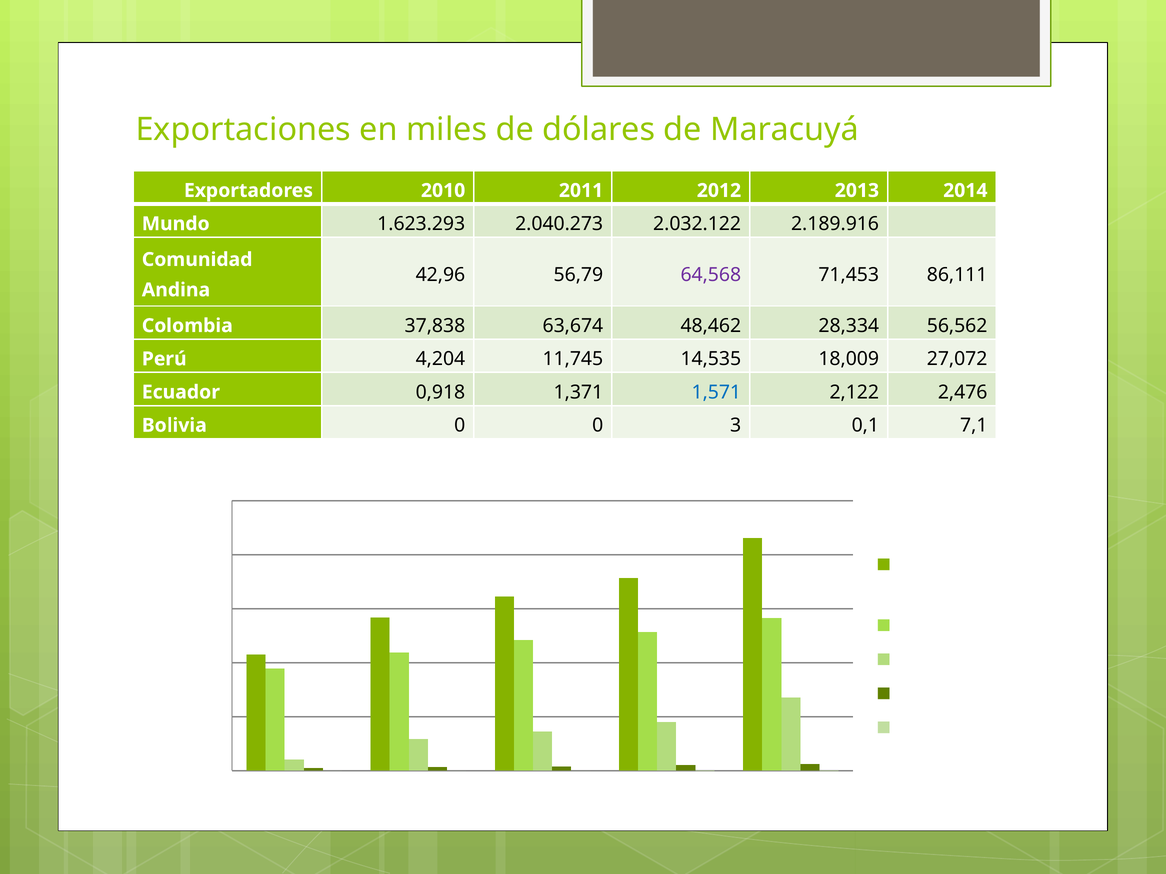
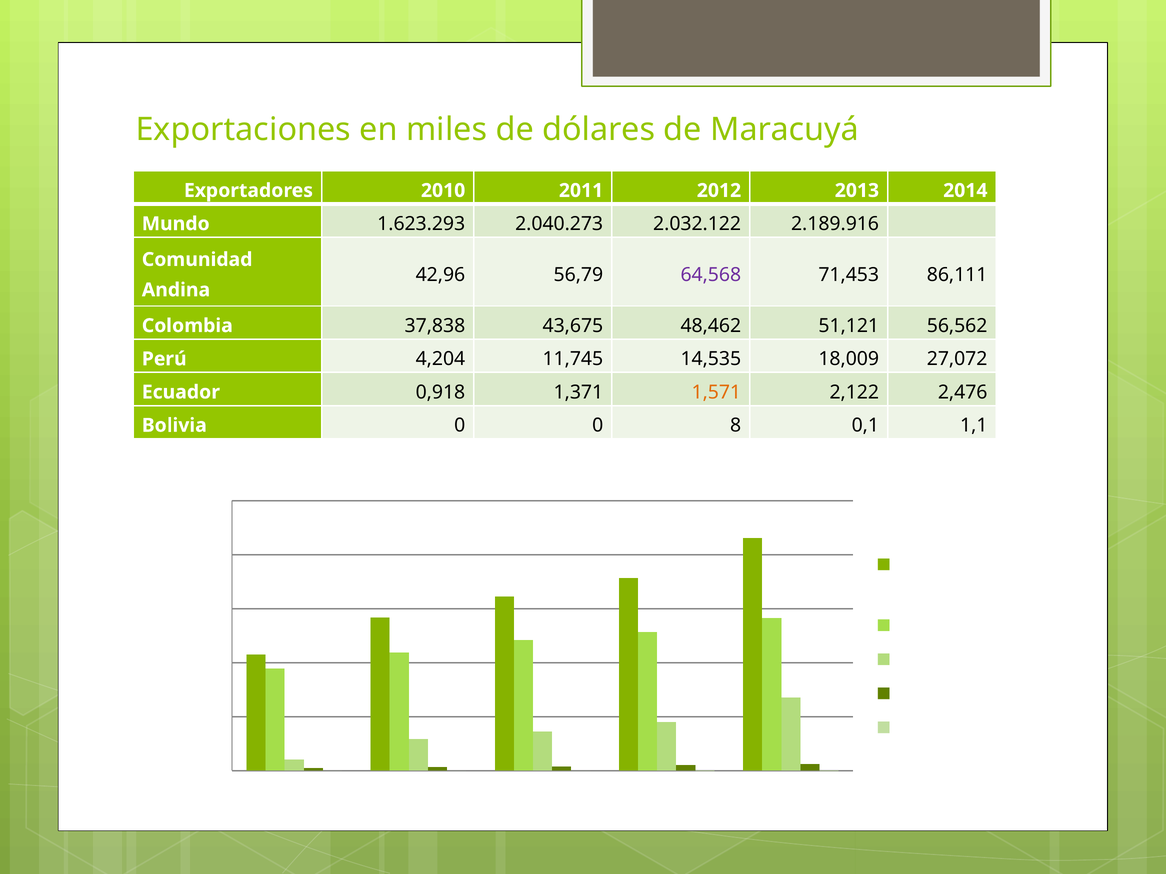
63,674: 63,674 -> 43,675
28,334: 28,334 -> 51,121
1,571 colour: blue -> orange
3: 3 -> 8
7,1: 7,1 -> 1,1
